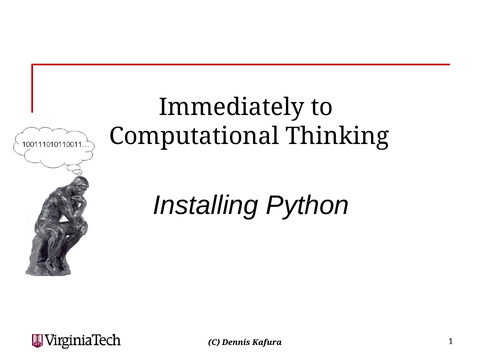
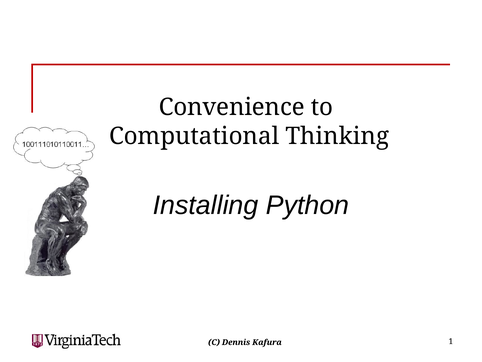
Immediately: Immediately -> Convenience
